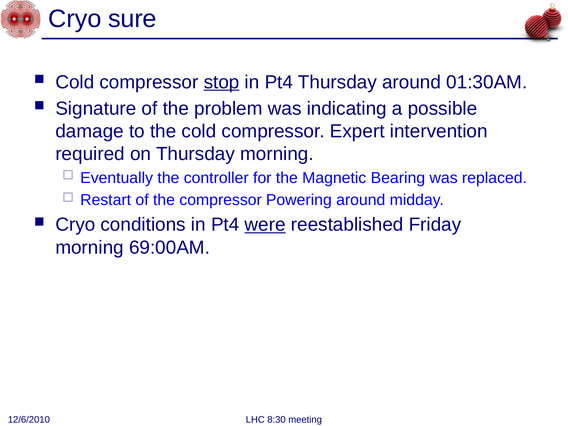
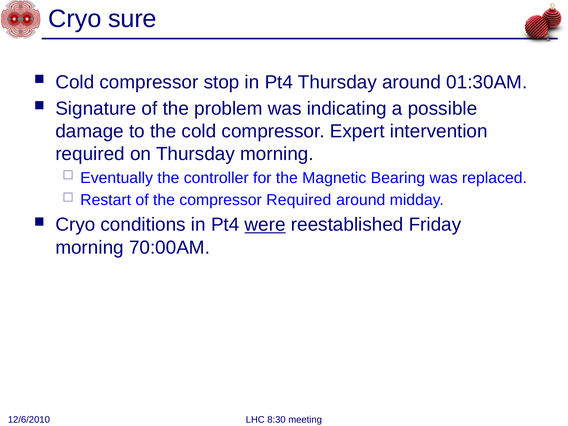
stop underline: present -> none
compressor Powering: Powering -> Required
69:00AM: 69:00AM -> 70:00AM
